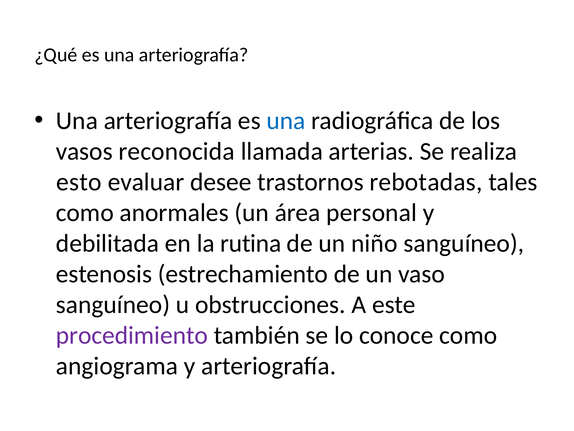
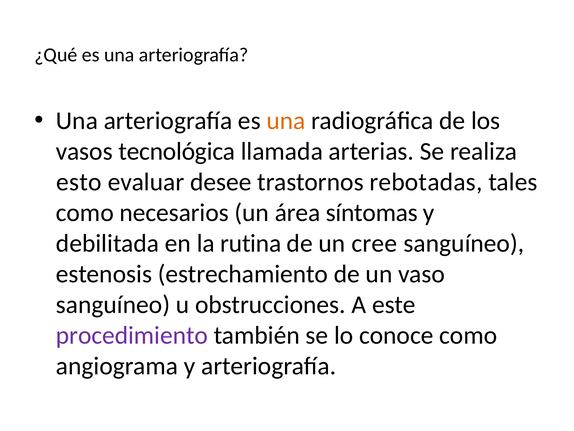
una at (286, 120) colour: blue -> orange
reconocida: reconocida -> tecnológica
anormales: anormales -> necesarios
personal: personal -> síntomas
niño: niño -> cree
